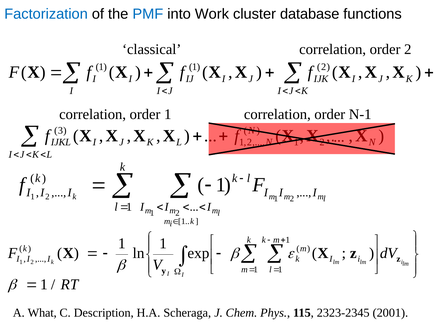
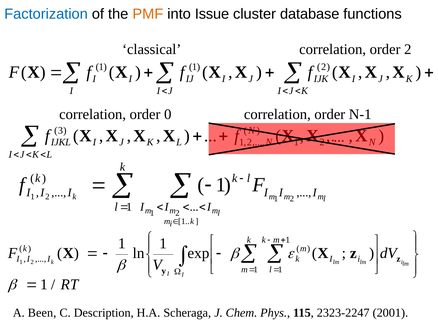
PMF colour: blue -> orange
Work: Work -> Issue
1 at (168, 114): 1 -> 0
What: What -> Been
2323-2345: 2323-2345 -> 2323-2247
